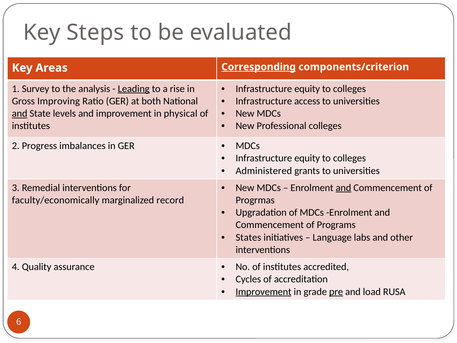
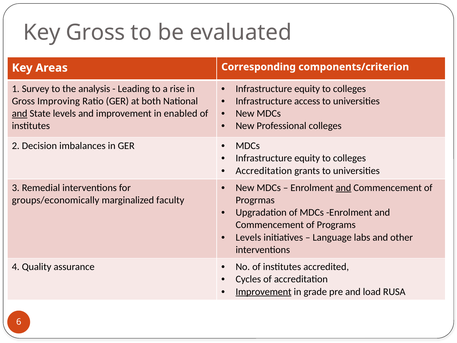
Key Steps: Steps -> Gross
Corresponding underline: present -> none
Leading underline: present -> none
physical: physical -> enabled
Progress: Progress -> Decision
Administered at (264, 171): Administered -> Accreditation
faculty/economically: faculty/economically -> groups/economically
record: record -> faculty
States at (248, 237): States -> Levels
pre underline: present -> none
